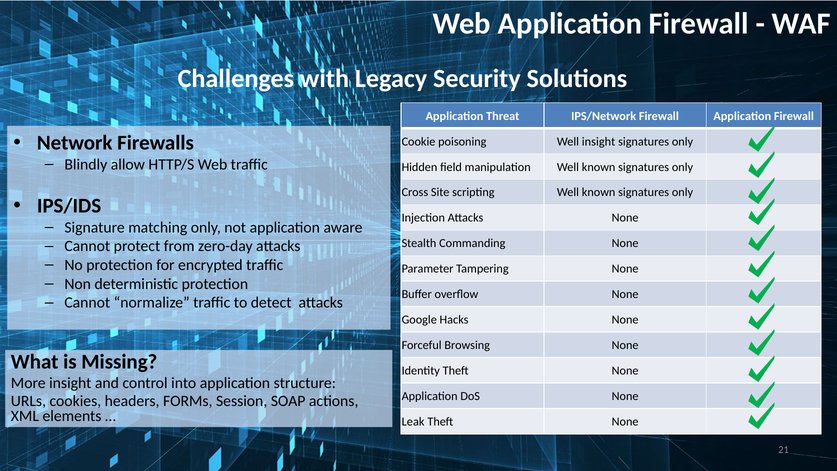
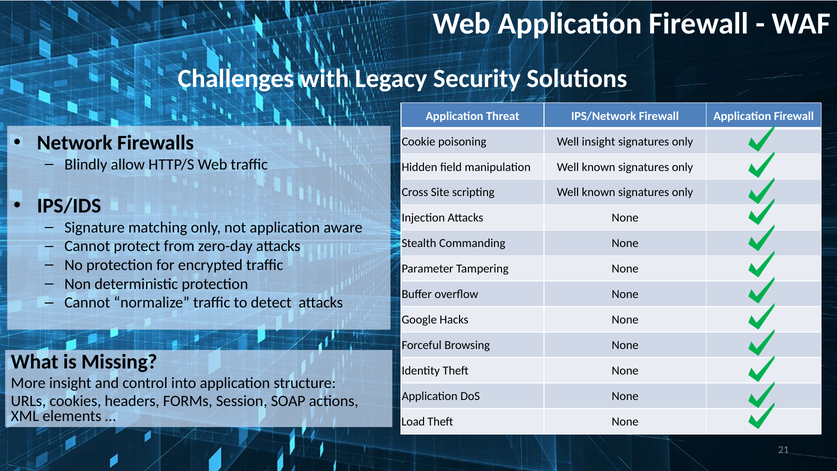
Leak: Leak -> Load
